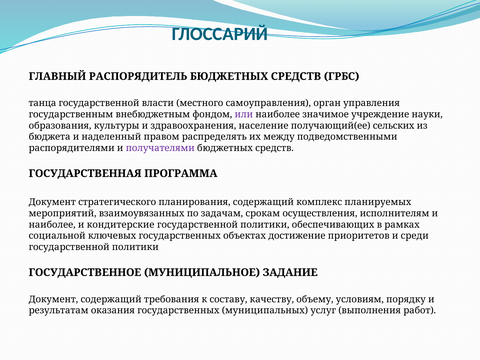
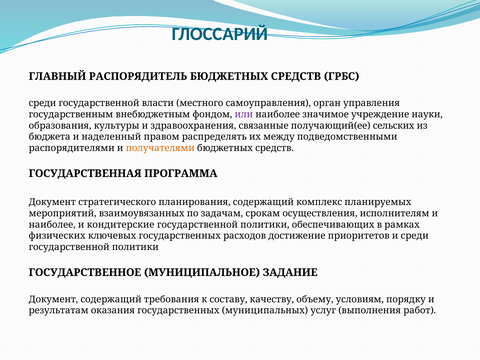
танца at (42, 103): танца -> среди
население: население -> связанные
получателями colour: purple -> orange
социальной: социальной -> физических
объектах: объектах -> расходов
